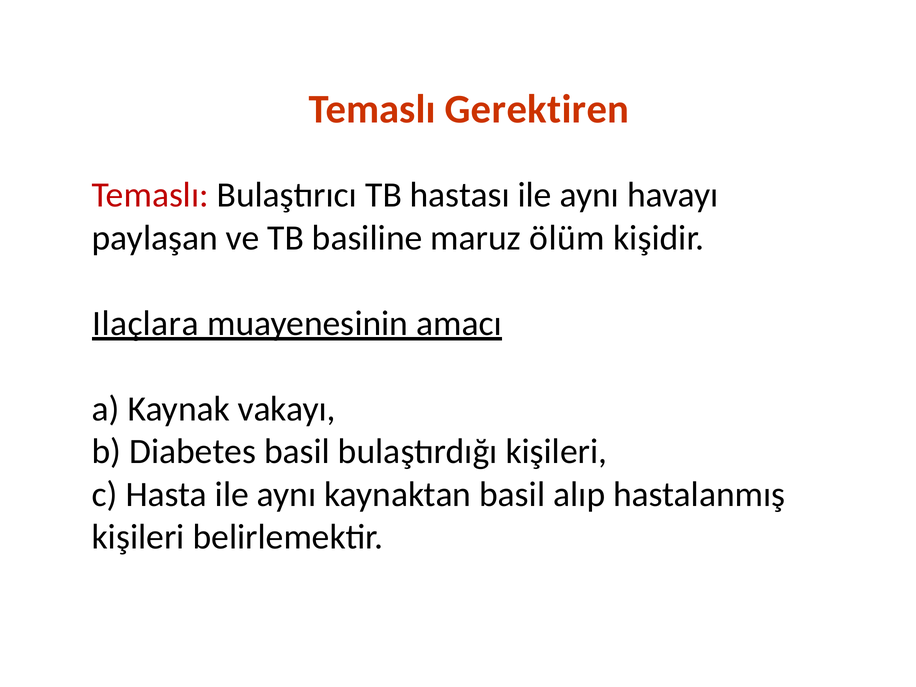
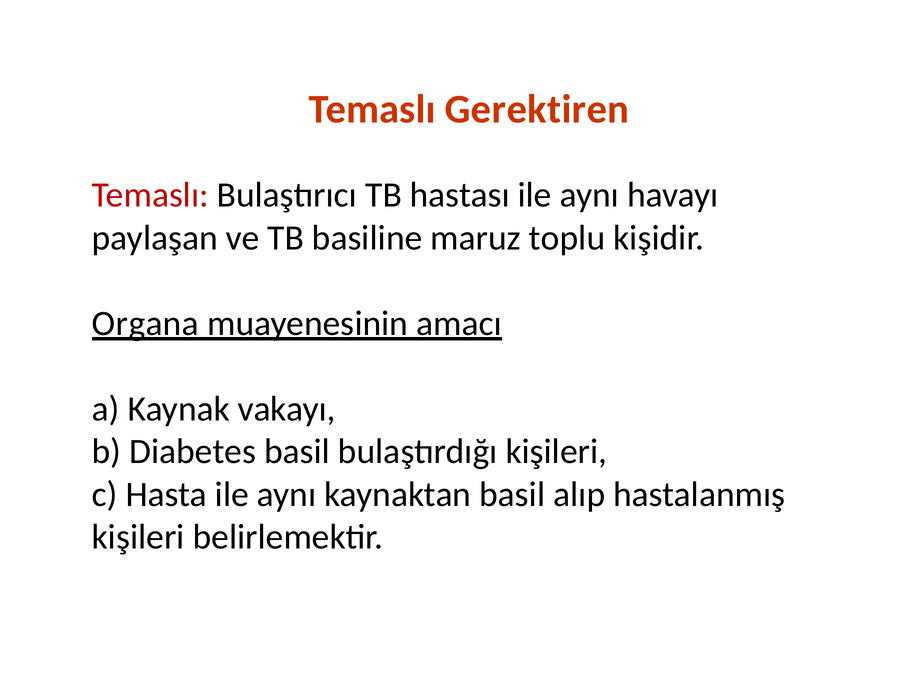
ölüm: ölüm -> toplu
Ilaçlara: Ilaçlara -> Organa
